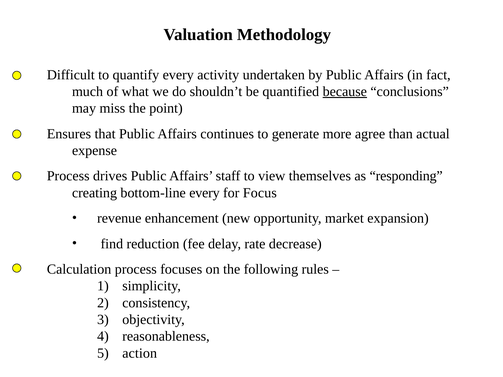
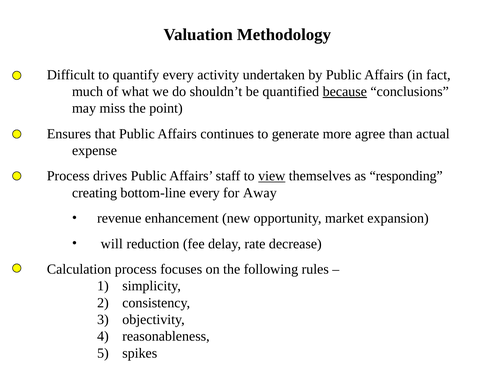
view underline: none -> present
Focus: Focus -> Away
find: find -> will
action: action -> spikes
